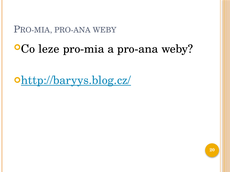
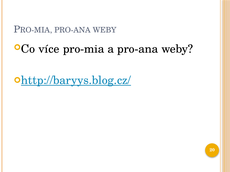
leze: leze -> více
